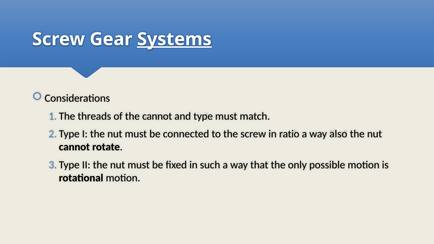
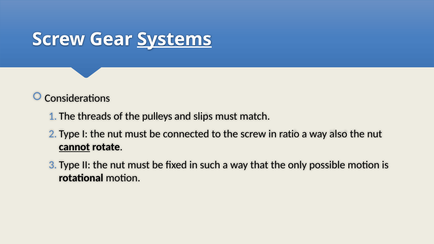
the cannot: cannot -> pulleys
type: type -> slips
cannot at (74, 147) underline: none -> present
